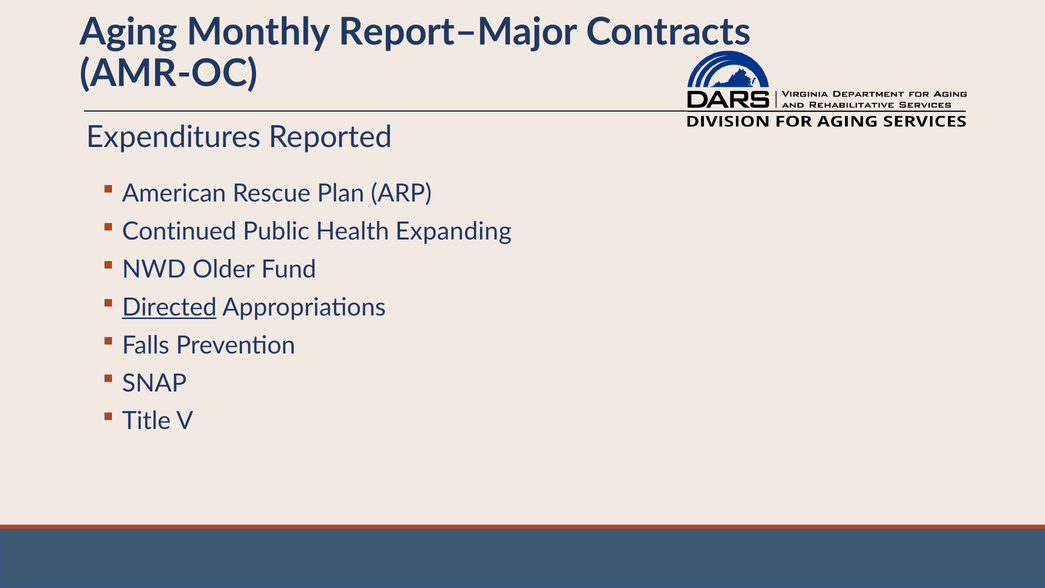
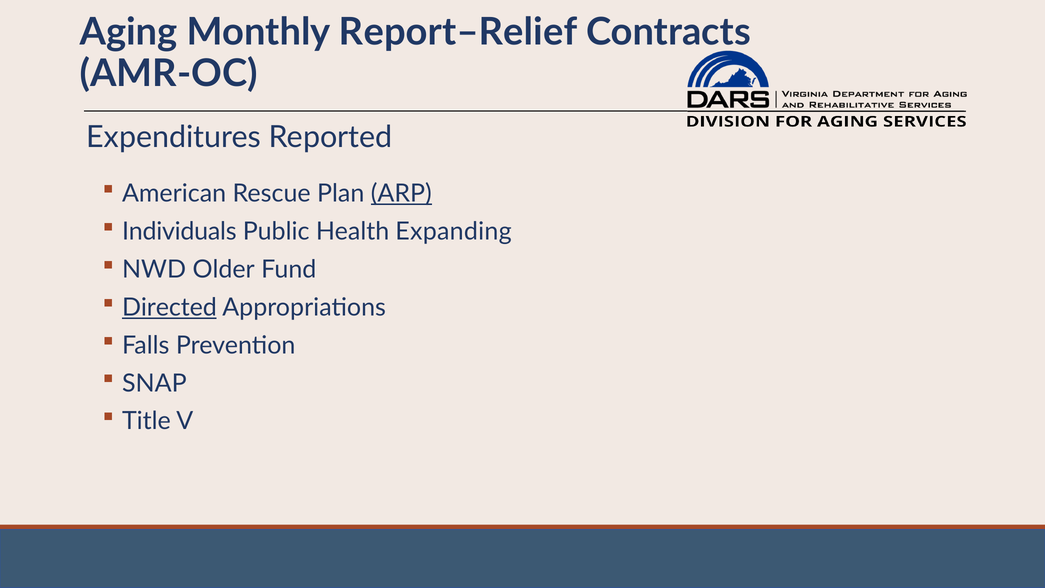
Report–Major: Report–Major -> Report–Relief
ARP underline: none -> present
Continued: Continued -> Individuals
